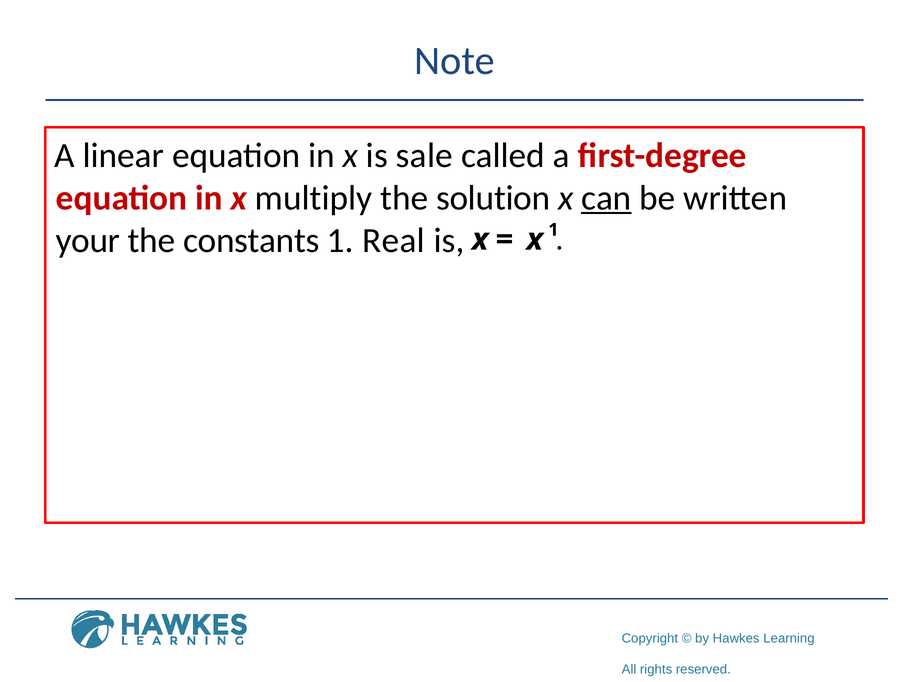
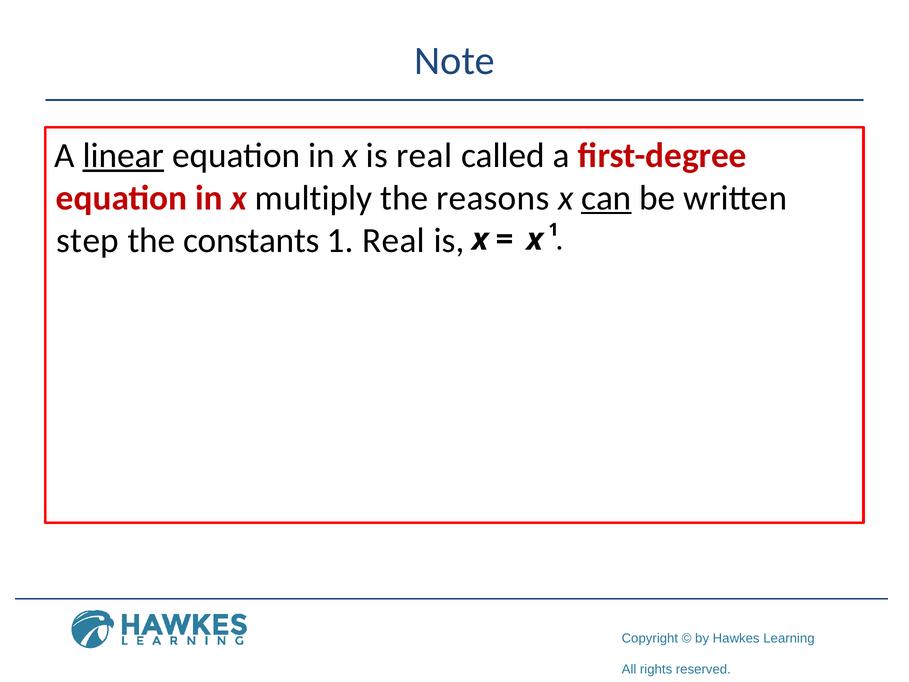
linear underline: none -> present
is sale: sale -> real
solution: solution -> reasons
your: your -> step
